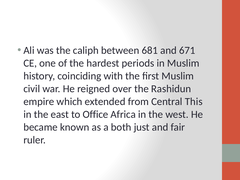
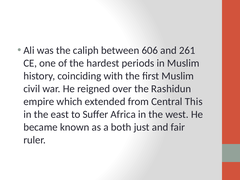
681: 681 -> 606
671: 671 -> 261
Office: Office -> Suffer
